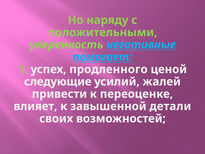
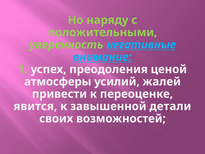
помогает: помогает -> внимание
продленного: продленного -> преодоления
следующие: следующие -> атмосферы
влияет: влияет -> явится
